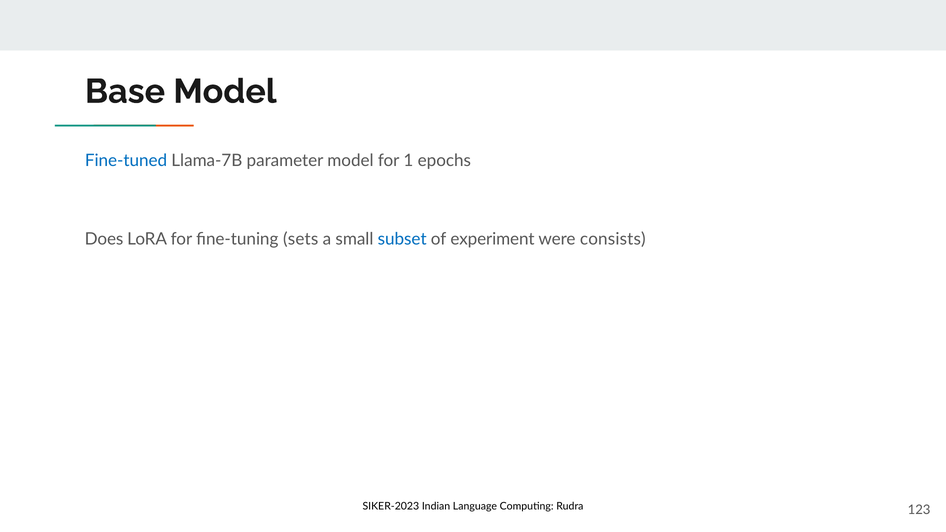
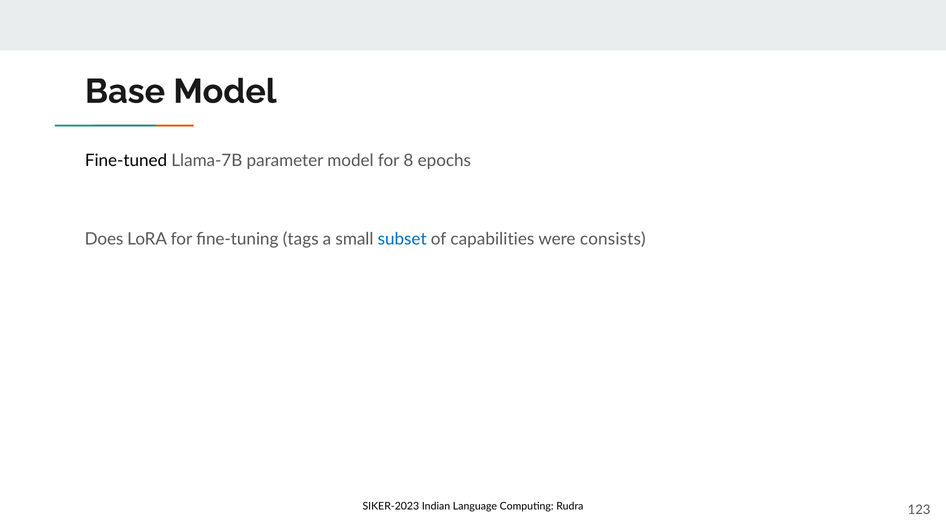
Fine-tuned colour: blue -> black
1: 1 -> 8
sets: sets -> tags
experiment: experiment -> capabilities
